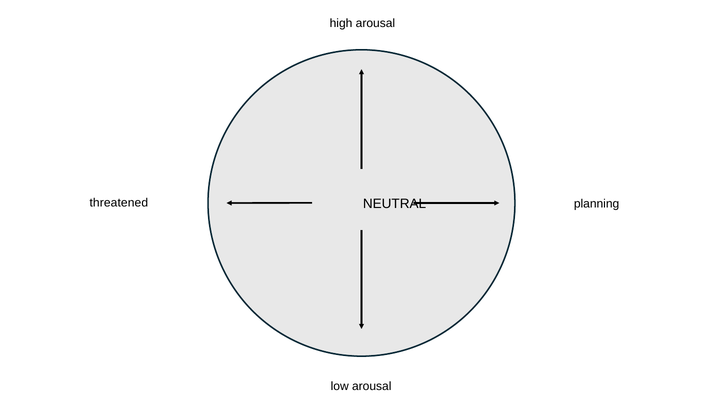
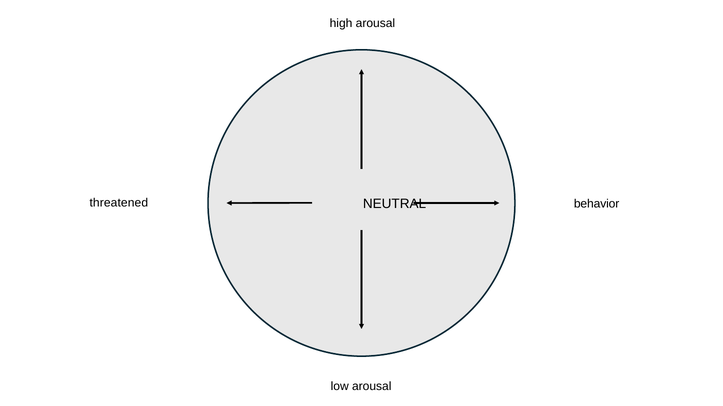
planning: planning -> behavior
